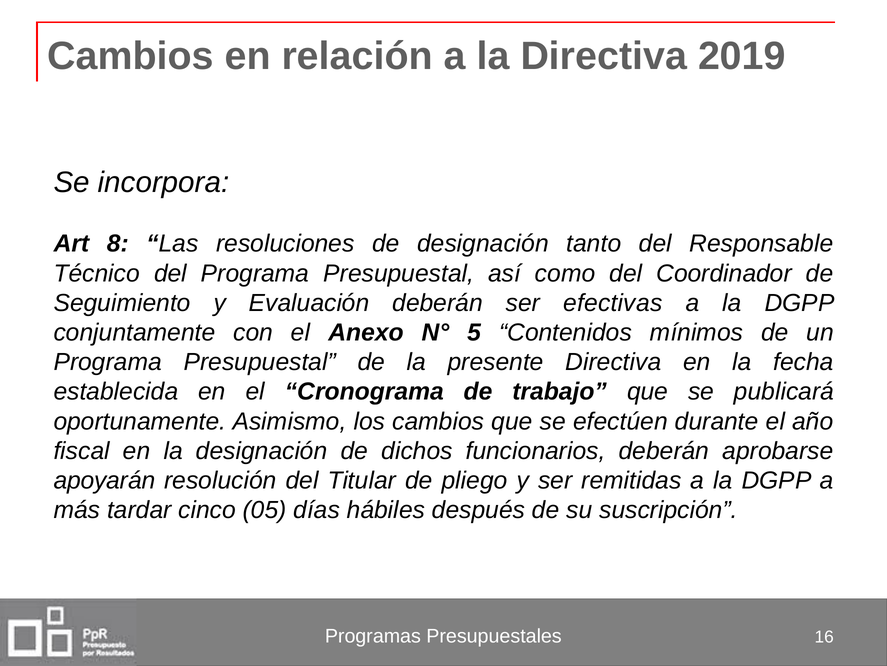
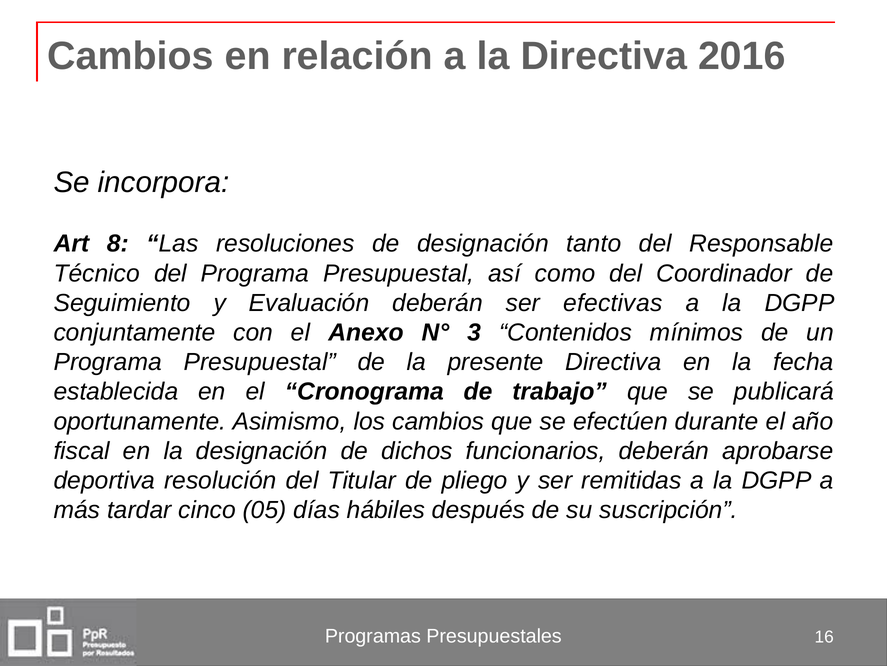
2019: 2019 -> 2016
5: 5 -> 3
apoyarán: apoyarán -> deportiva
